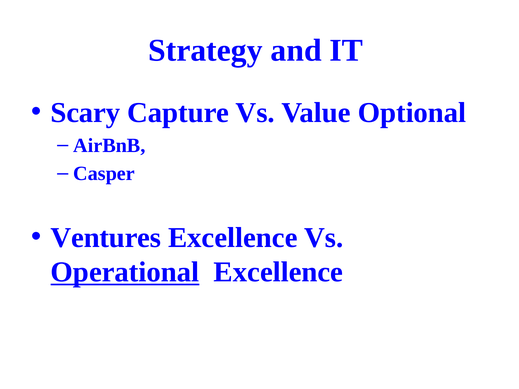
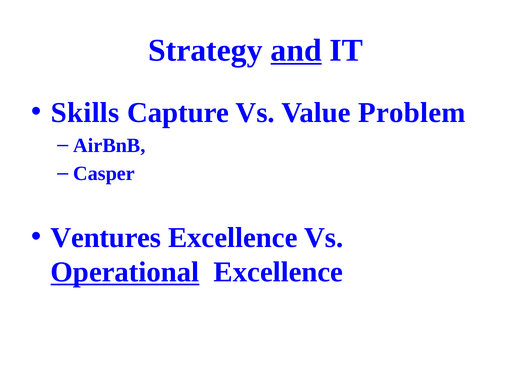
and underline: none -> present
Scary: Scary -> Skills
Optional: Optional -> Problem
